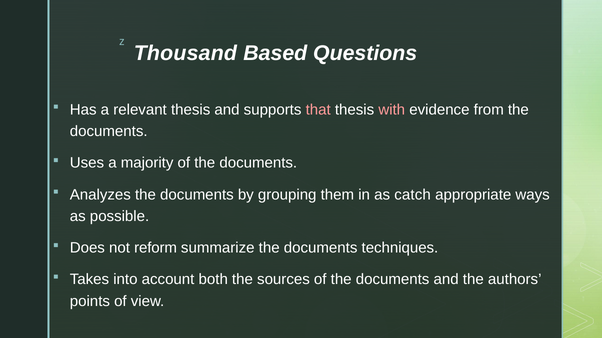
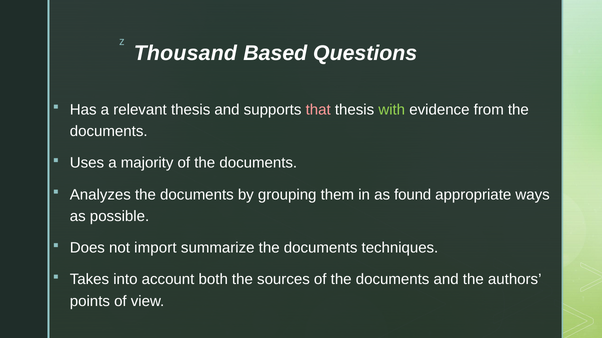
with colour: pink -> light green
catch: catch -> found
reform: reform -> import
